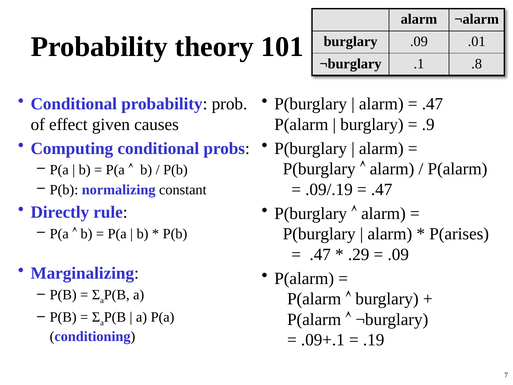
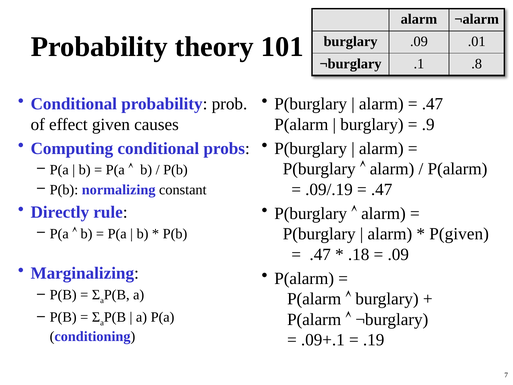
P(arises: P(arises -> P(given
.29: .29 -> .18
